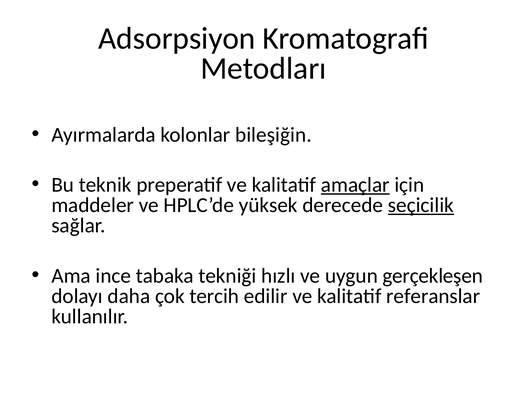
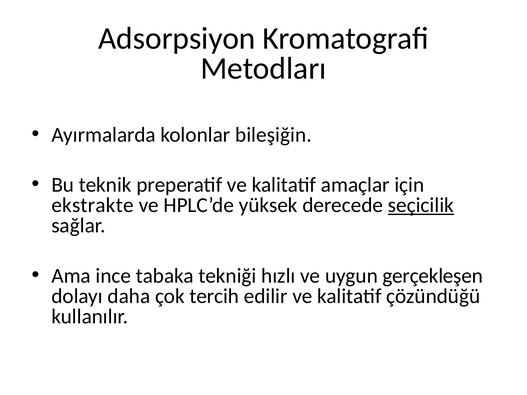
amaçlar underline: present -> none
maddeler: maddeler -> ekstrakte
referanslar: referanslar -> çözündüğü
